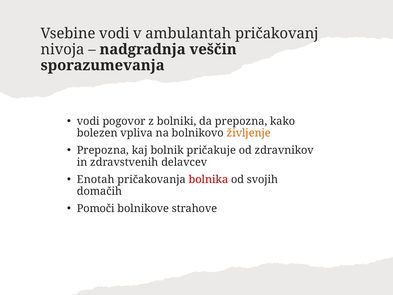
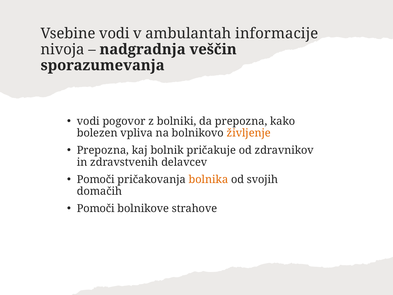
pričakovanj: pričakovanj -> informacije
Enotah at (96, 179): Enotah -> Pomoči
bolnika colour: red -> orange
